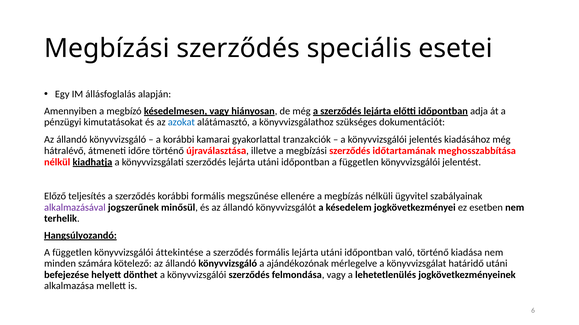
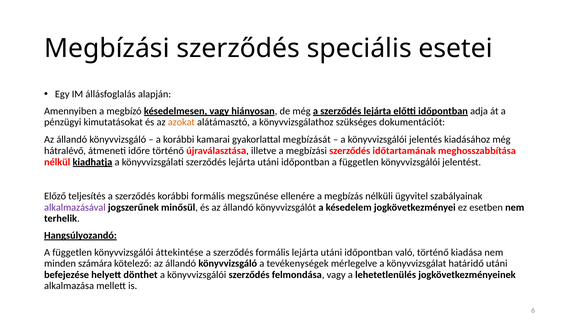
azokat colour: blue -> orange
tranzakciók: tranzakciók -> megbízását
ajándékozónak: ajándékozónak -> tevékenységek
